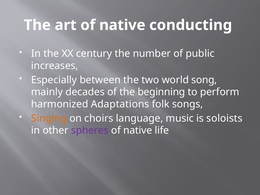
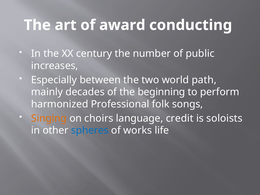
art of native: native -> award
song: song -> path
Adaptations: Adaptations -> Professional
music: music -> credit
spheres colour: purple -> blue
native at (138, 130): native -> works
